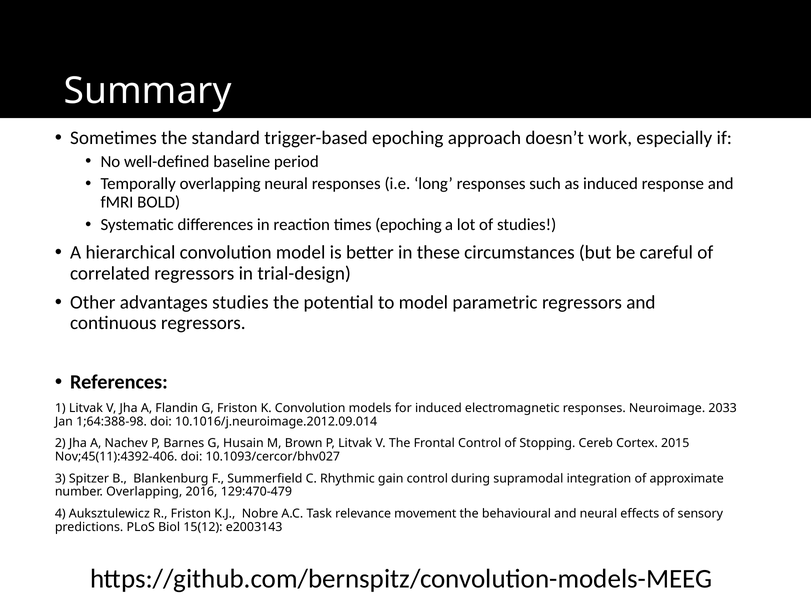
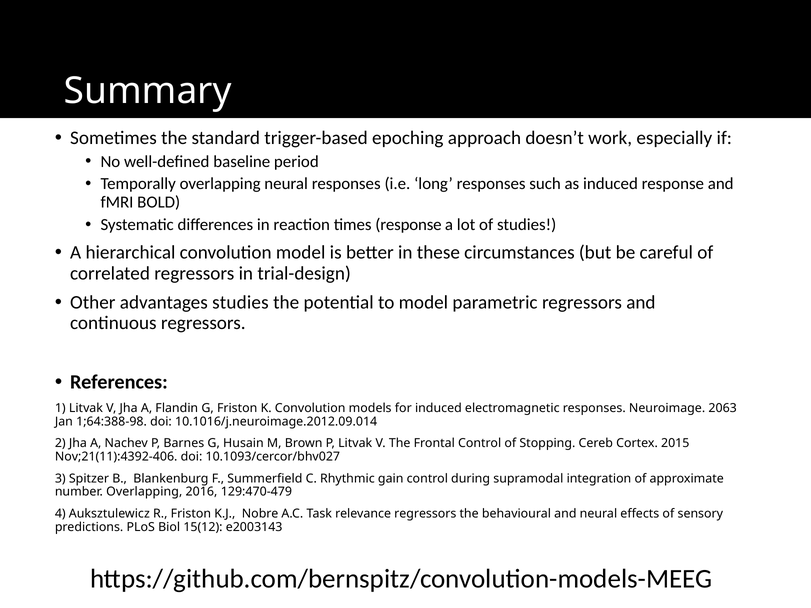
times epoching: epoching -> response
2033: 2033 -> 2063
Nov;45(11):4392-406: Nov;45(11):4392-406 -> Nov;21(11):4392-406
relevance movement: movement -> regressors
